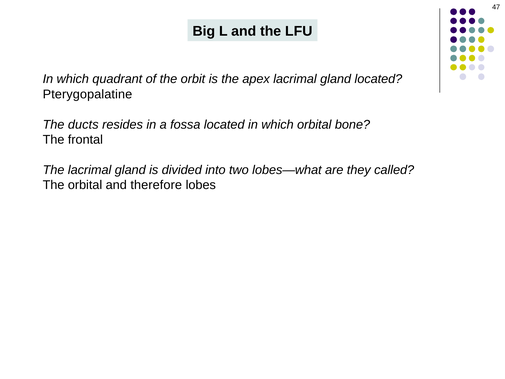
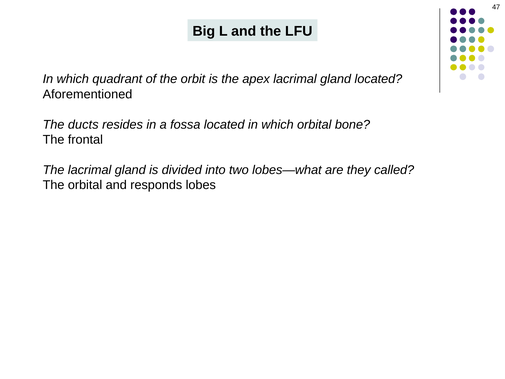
Pterygopalatine: Pterygopalatine -> Aforementioned
therefore: therefore -> responds
